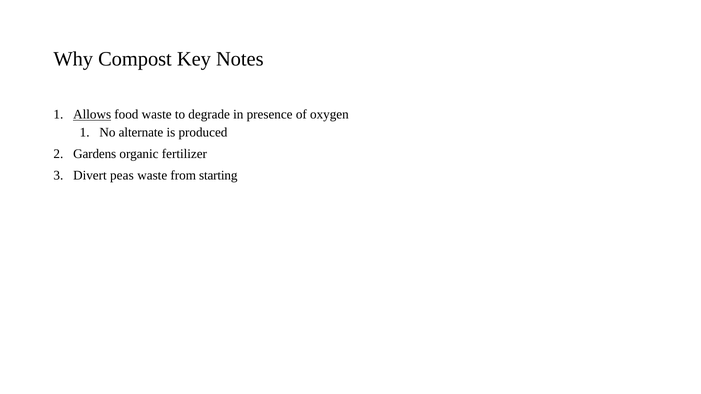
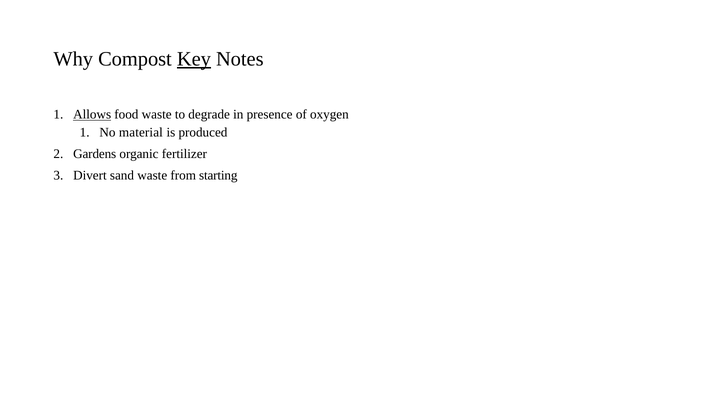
Key underline: none -> present
alternate: alternate -> material
peas: peas -> sand
